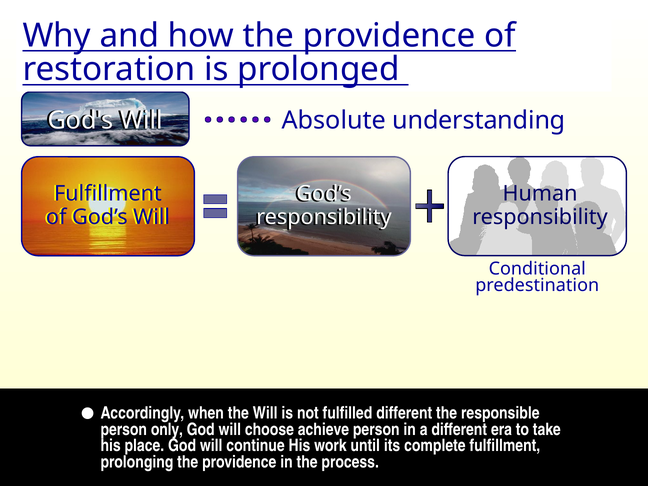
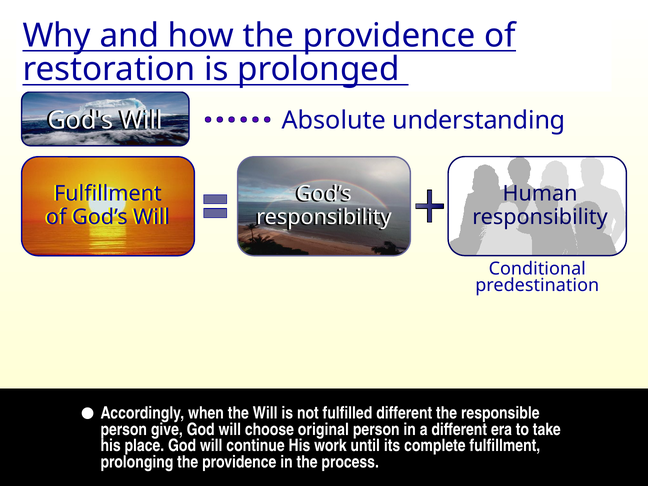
only: only -> give
achieve: achieve -> original
